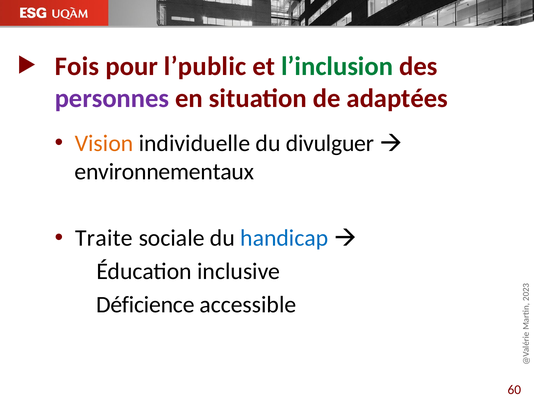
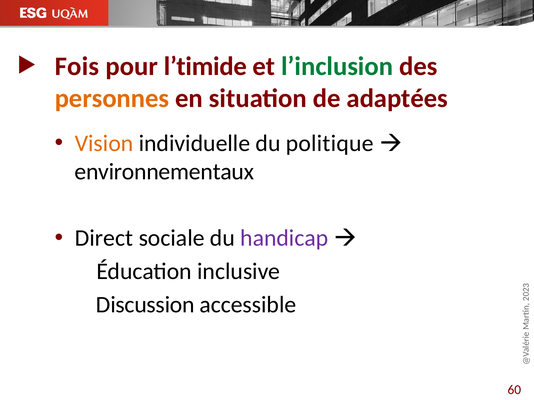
l’public: l’public -> l’timide
personnes colour: purple -> orange
divulguer: divulguer -> politique
Traite: Traite -> Direct
handicap colour: blue -> purple
Déficience: Déficience -> Discussion
